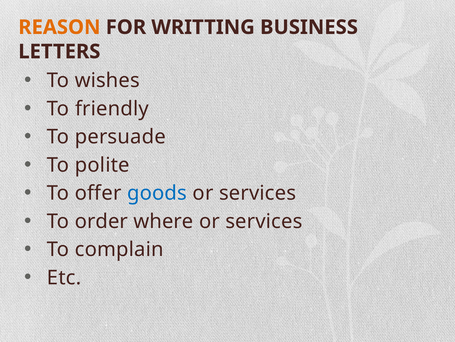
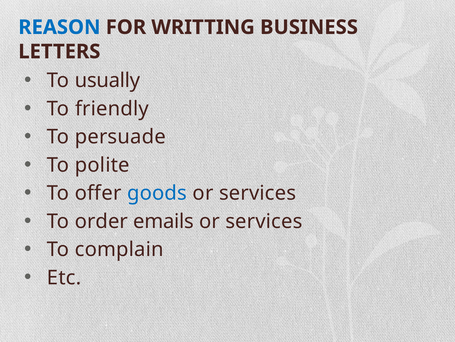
REASON colour: orange -> blue
wishes: wishes -> usually
where: where -> emails
